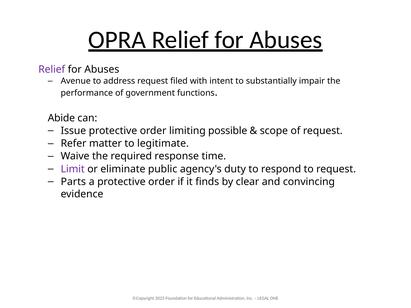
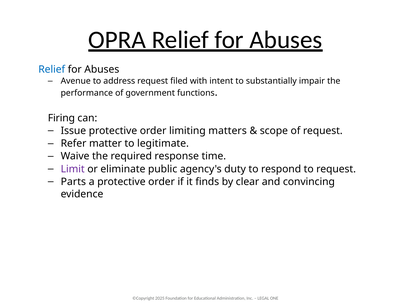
Relief at (52, 70) colour: purple -> blue
Abide: Abide -> Firing
possible: possible -> matters
